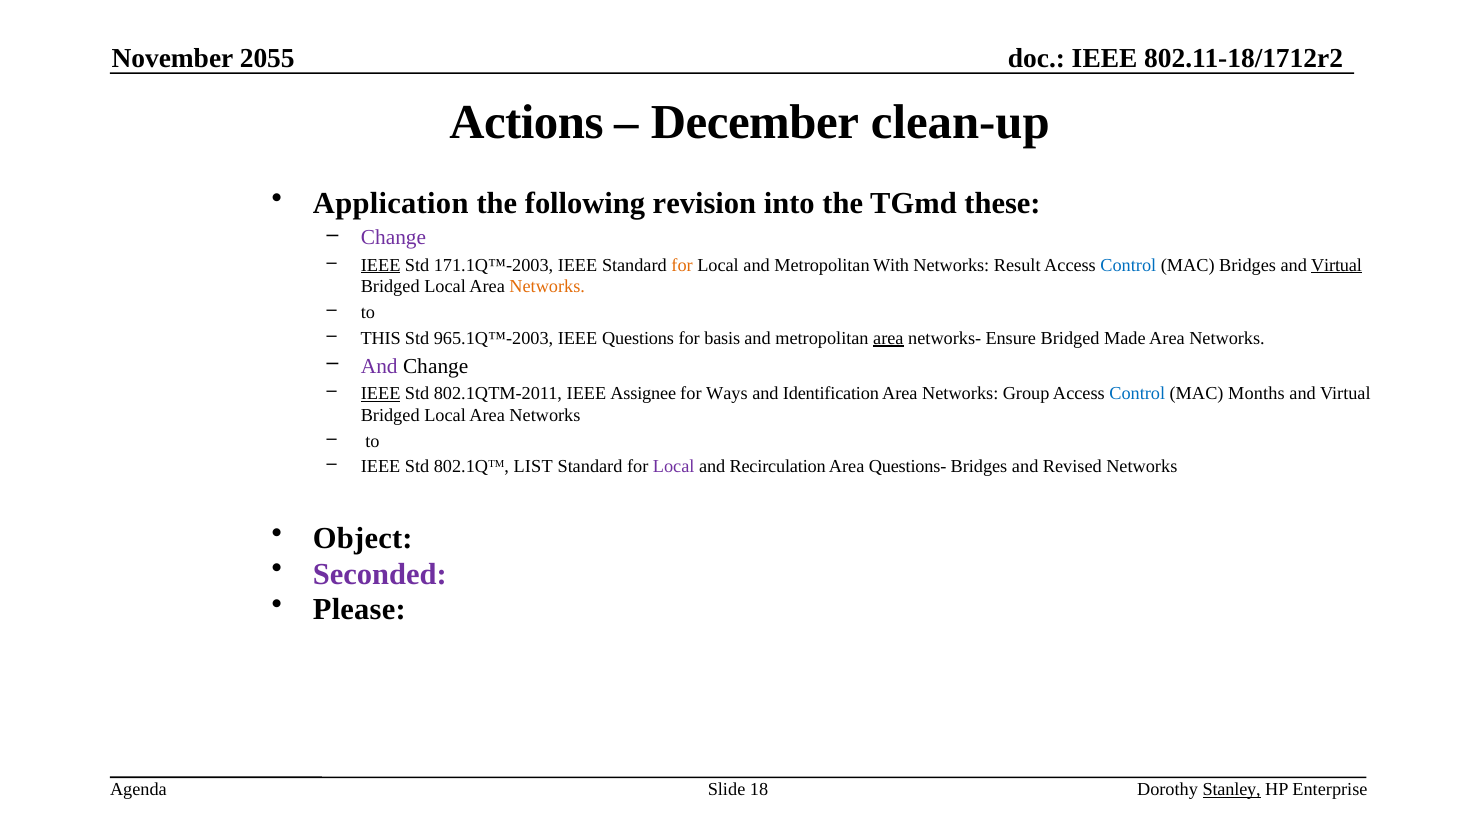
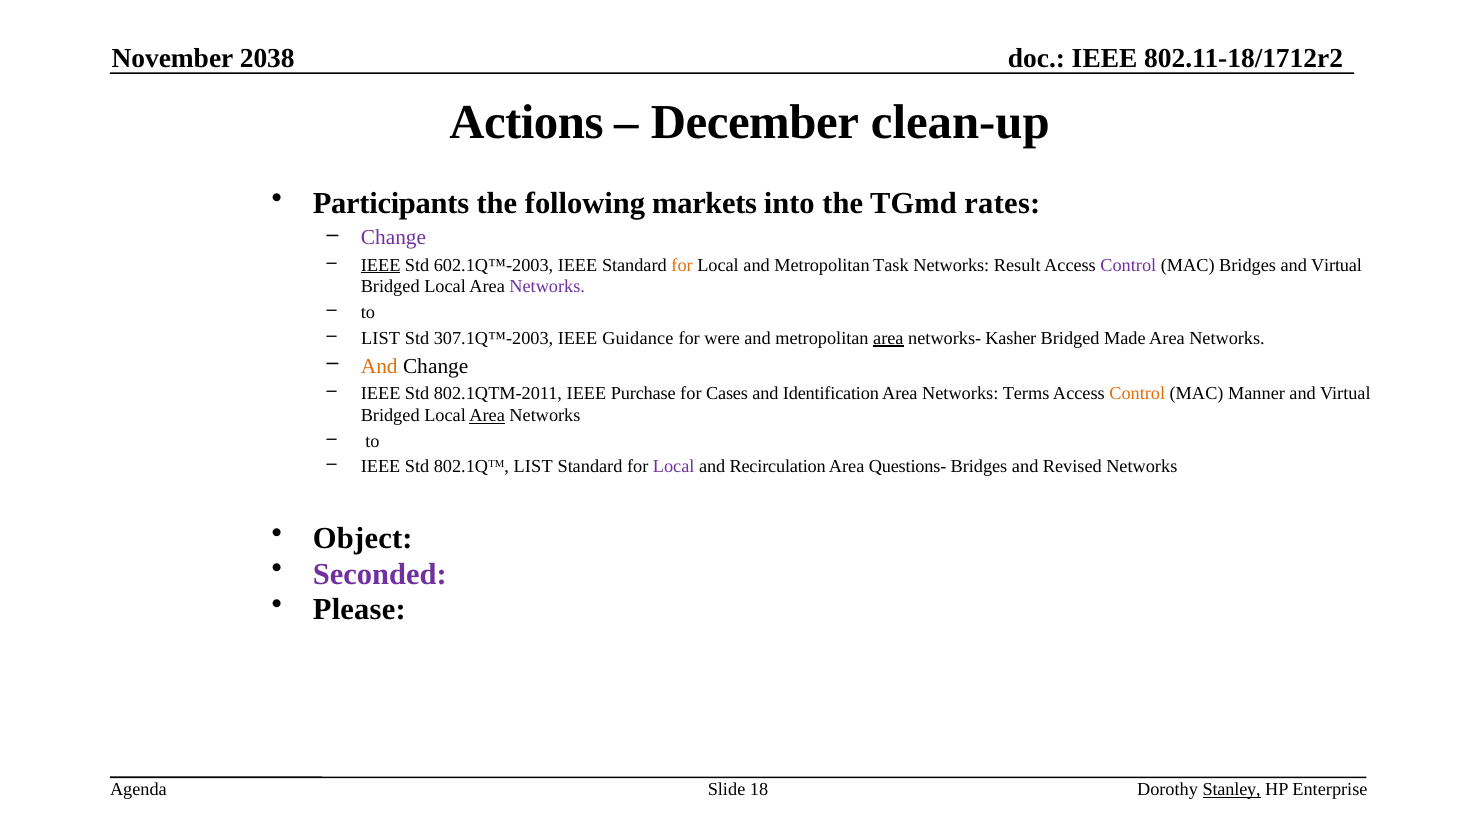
2055: 2055 -> 2038
Application: Application -> Participants
revision: revision -> markets
these: these -> rates
171.1Q™-2003: 171.1Q™-2003 -> 602.1Q™-2003
With: With -> Task
Control at (1128, 265) colour: blue -> purple
Virtual at (1337, 265) underline: present -> none
Networks at (547, 287) colour: orange -> purple
THIS at (381, 338): THIS -> LIST
965.1Q™-2003: 965.1Q™-2003 -> 307.1Q™-2003
Questions: Questions -> Guidance
basis: basis -> were
Ensure: Ensure -> Kasher
And at (379, 367) colour: purple -> orange
IEEE at (381, 394) underline: present -> none
Assignee: Assignee -> Purchase
Ways: Ways -> Cases
Group: Group -> Terms
Control at (1137, 394) colour: blue -> orange
Months: Months -> Manner
Area at (487, 416) underline: none -> present
